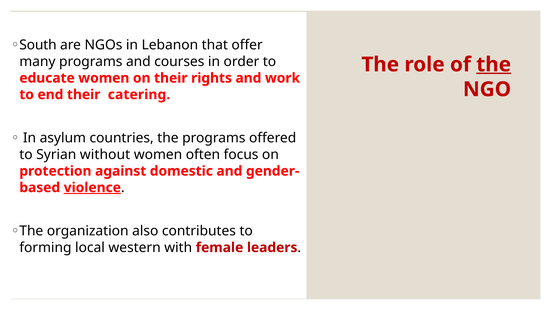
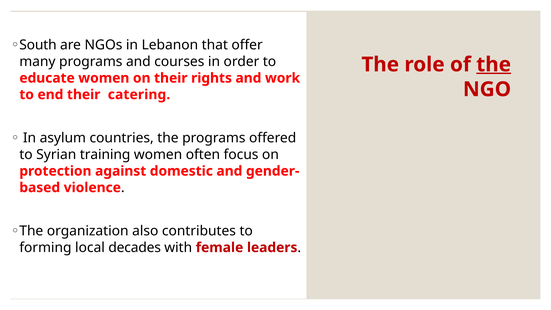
without: without -> training
violence underline: present -> none
western: western -> decades
